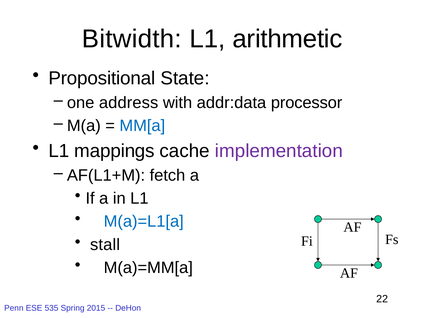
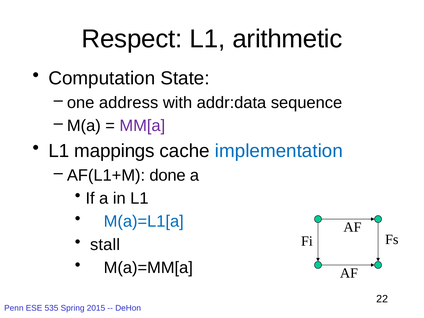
Bitwidth: Bitwidth -> Respect
Propositional: Propositional -> Computation
processor: processor -> sequence
MM[a colour: blue -> purple
implementation colour: purple -> blue
fetch: fetch -> done
